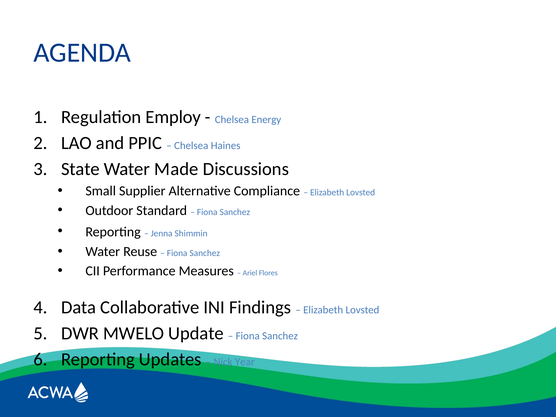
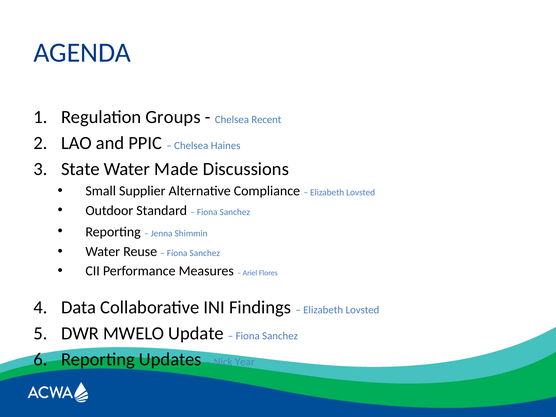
Employ: Employ -> Groups
Energy: Energy -> Recent
